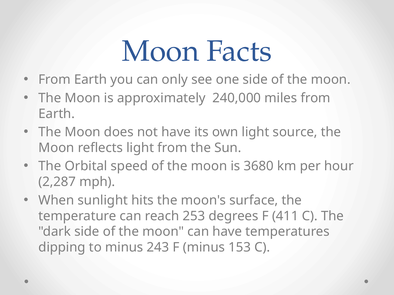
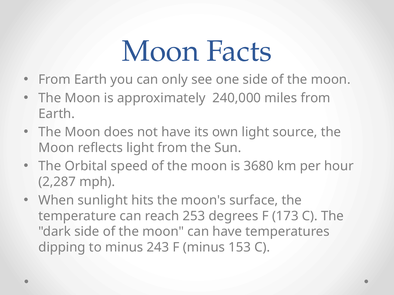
411: 411 -> 173
